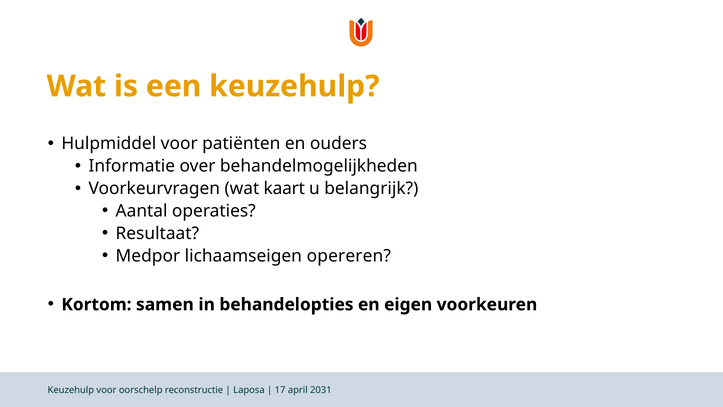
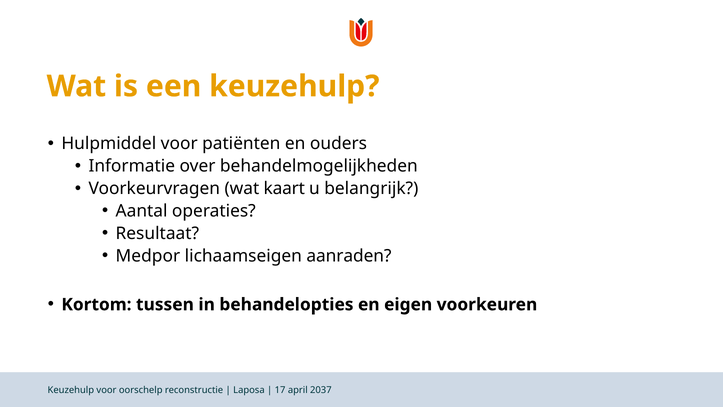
opereren: opereren -> aanraden
samen: samen -> tussen
2031: 2031 -> 2037
